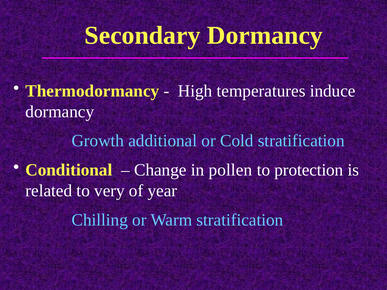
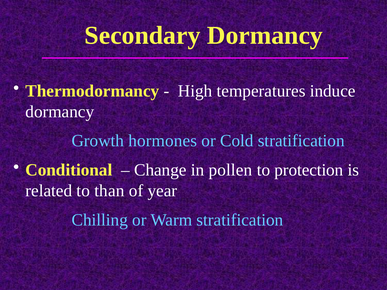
additional: additional -> hormones
very: very -> than
